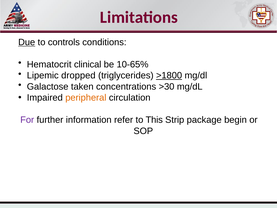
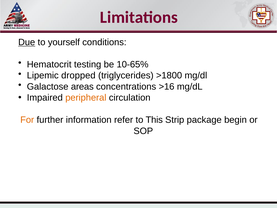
controls: controls -> yourself
clinical: clinical -> testing
>1800 underline: present -> none
taken: taken -> areas
>30: >30 -> >16
For colour: purple -> orange
